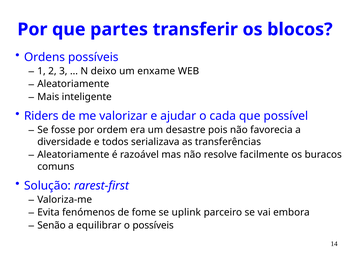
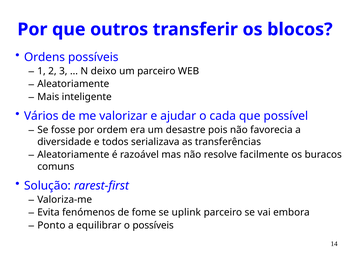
partes: partes -> outros
um enxame: enxame -> parceiro
Riders: Riders -> Vários
Senão: Senão -> Ponto
